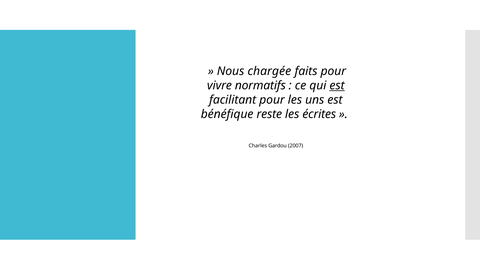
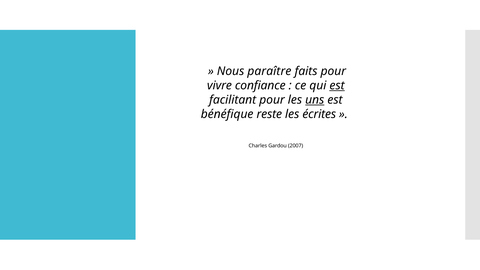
chargée: chargée -> paraître
normatifs: normatifs -> confiance
uns underline: none -> present
